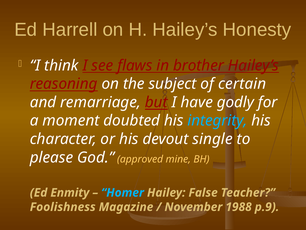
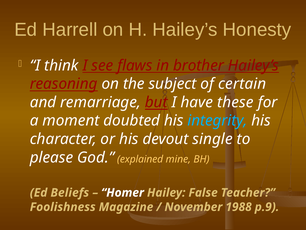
godly: godly -> these
approved: approved -> explained
Enmity: Enmity -> Beliefs
Homer colour: light blue -> white
